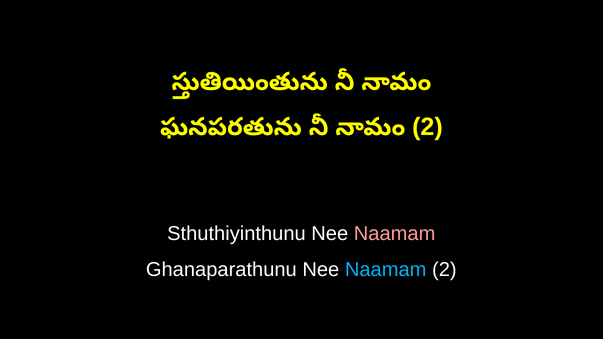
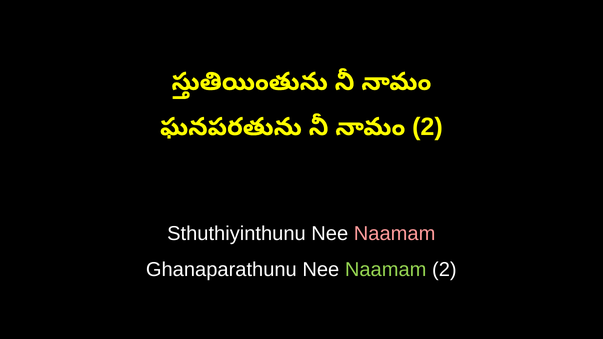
Naamam at (386, 270) colour: light blue -> light green
